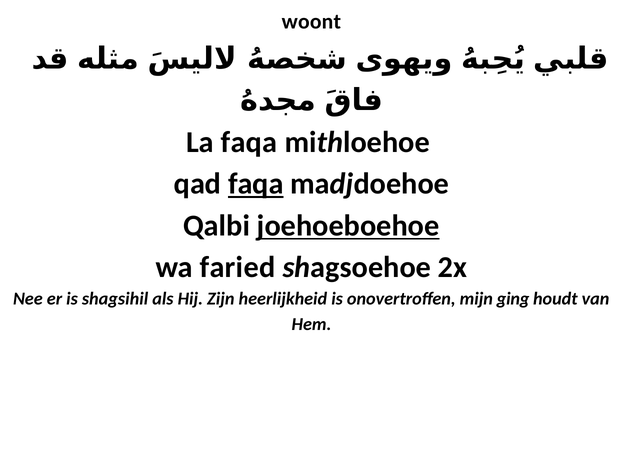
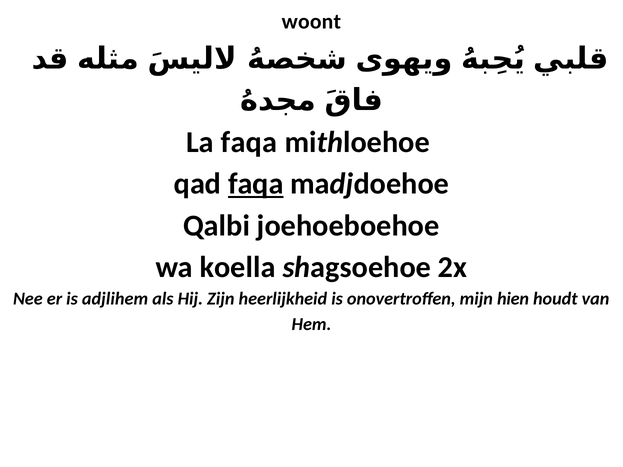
joehoeboehoe underline: present -> none
faried: faried -> koella
shagsihil: shagsihil -> adjlihem
ging: ging -> hien
